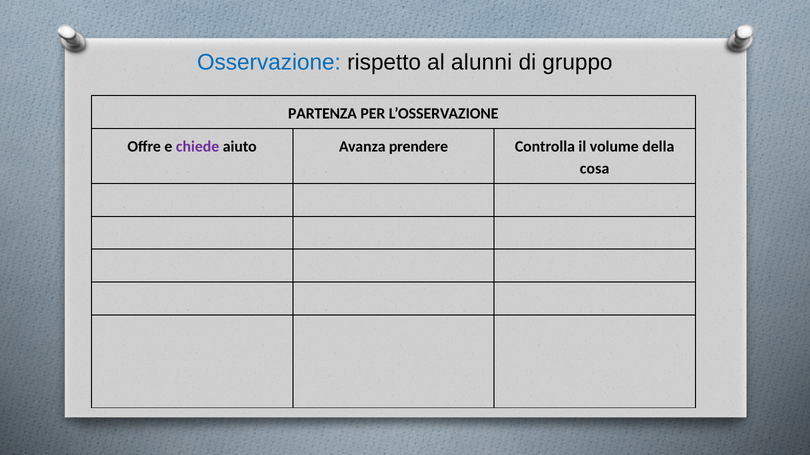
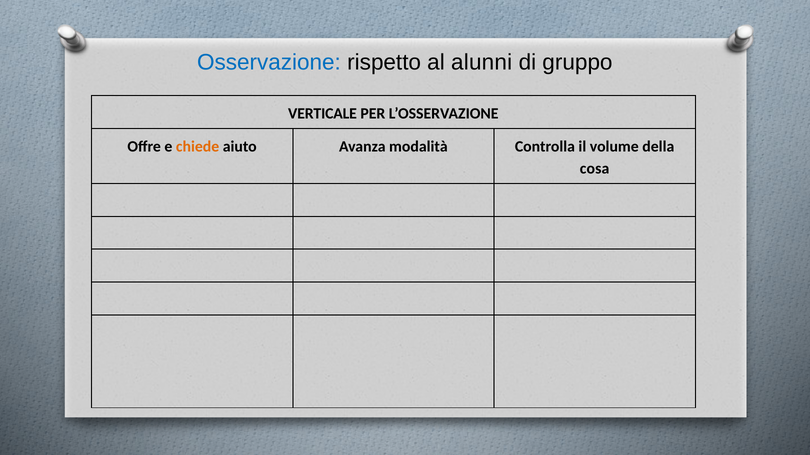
PARTENZA: PARTENZA -> VERTICALE
chiede colour: purple -> orange
prendere: prendere -> modalità
